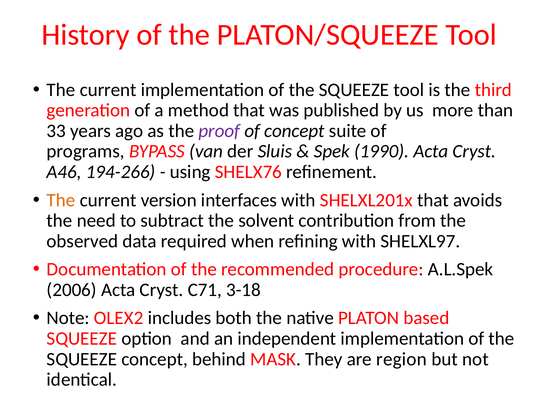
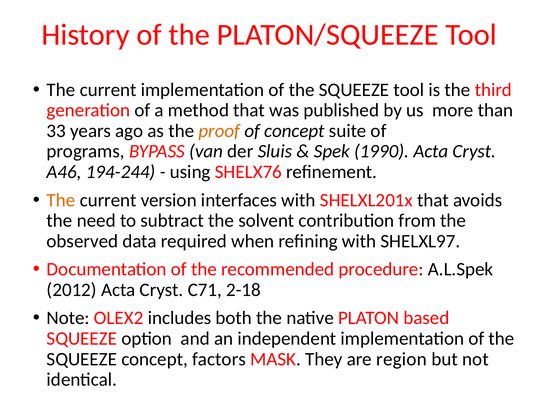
proof colour: purple -> orange
194-266: 194-266 -> 194-244
2006: 2006 -> 2012
3-18: 3-18 -> 2-18
behind: behind -> factors
